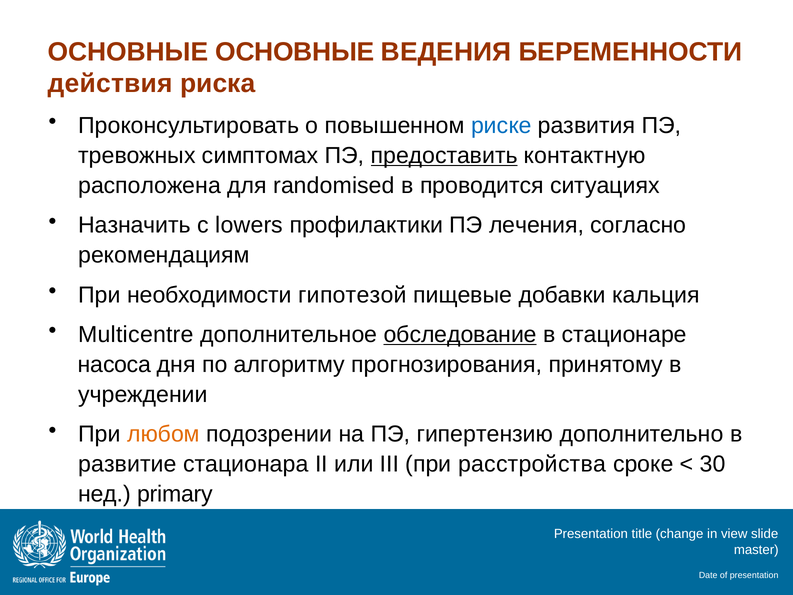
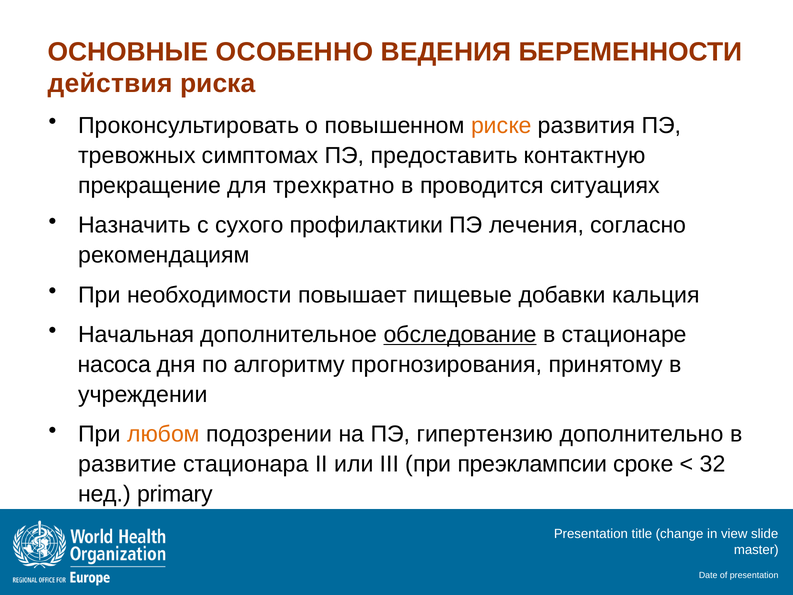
ОСНОВНЫЕ ОСНОВНЫЕ: ОСНОВНЫЕ -> ОСОБЕННО
риске colour: blue -> orange
предоставить underline: present -> none
расположена: расположена -> прекращение
randomised: randomised -> трехкратно
lowers: lowers -> сухого
гипотезой: гипотезой -> повышает
Multicentre: Multicentre -> Начальная
расстройства: расстройства -> преэклампсии
30: 30 -> 32
